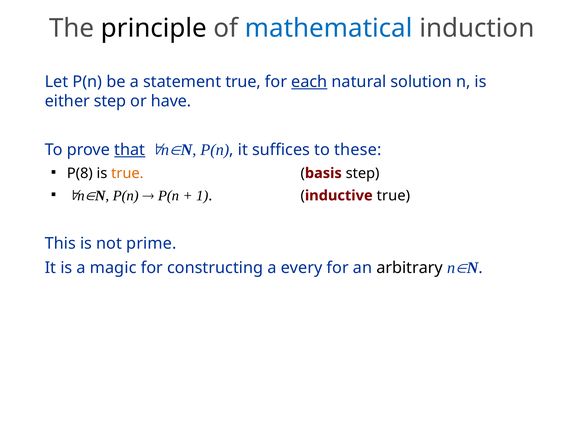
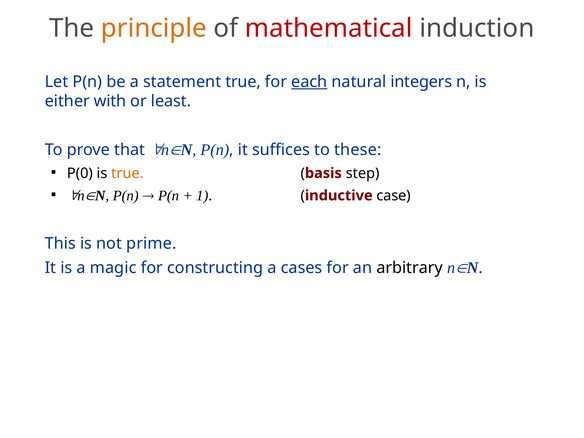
principle colour: black -> orange
mathematical colour: blue -> red
solution: solution -> integers
either step: step -> with
have: have -> least
that underline: present -> none
P(8: P(8 -> P(0
inductive true: true -> case
every: every -> cases
